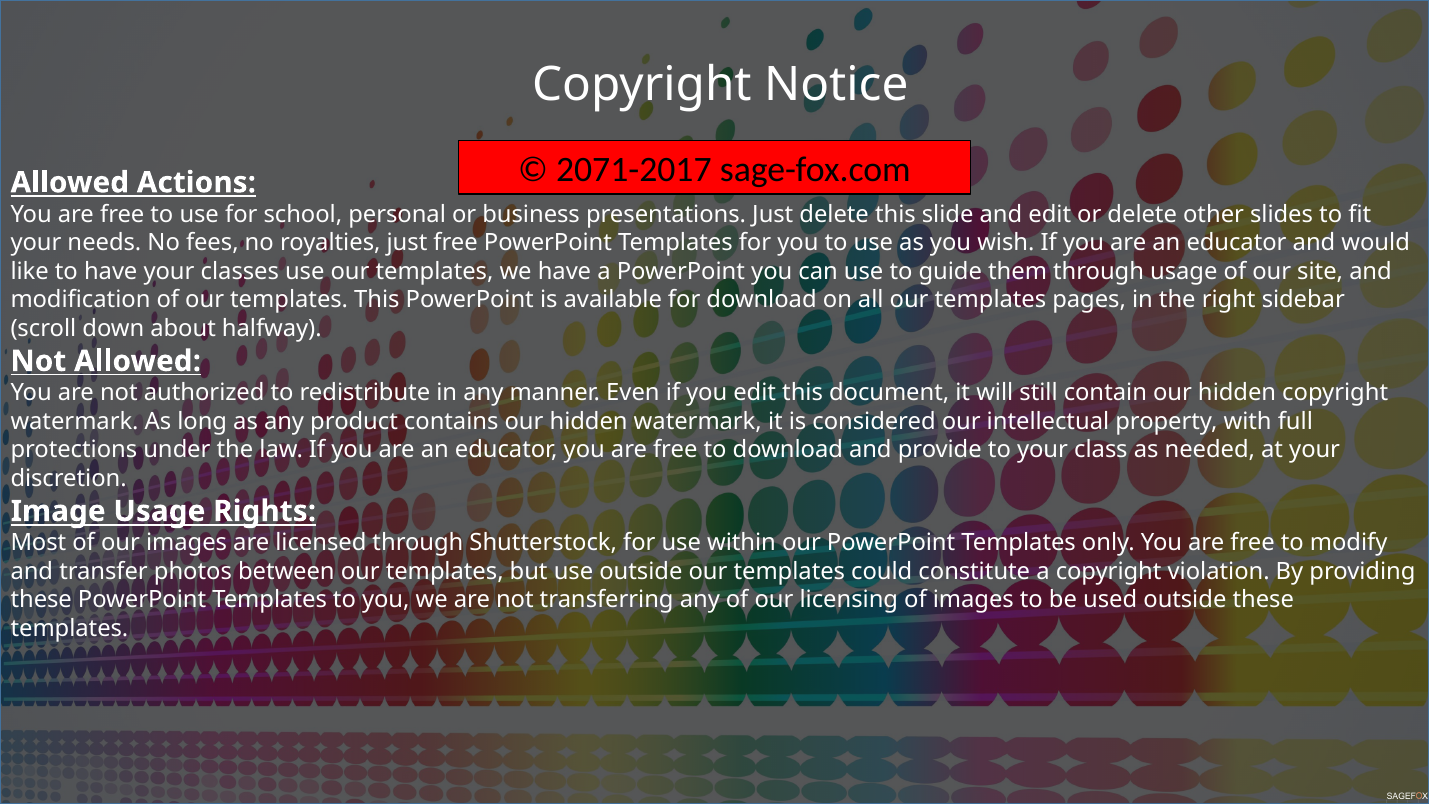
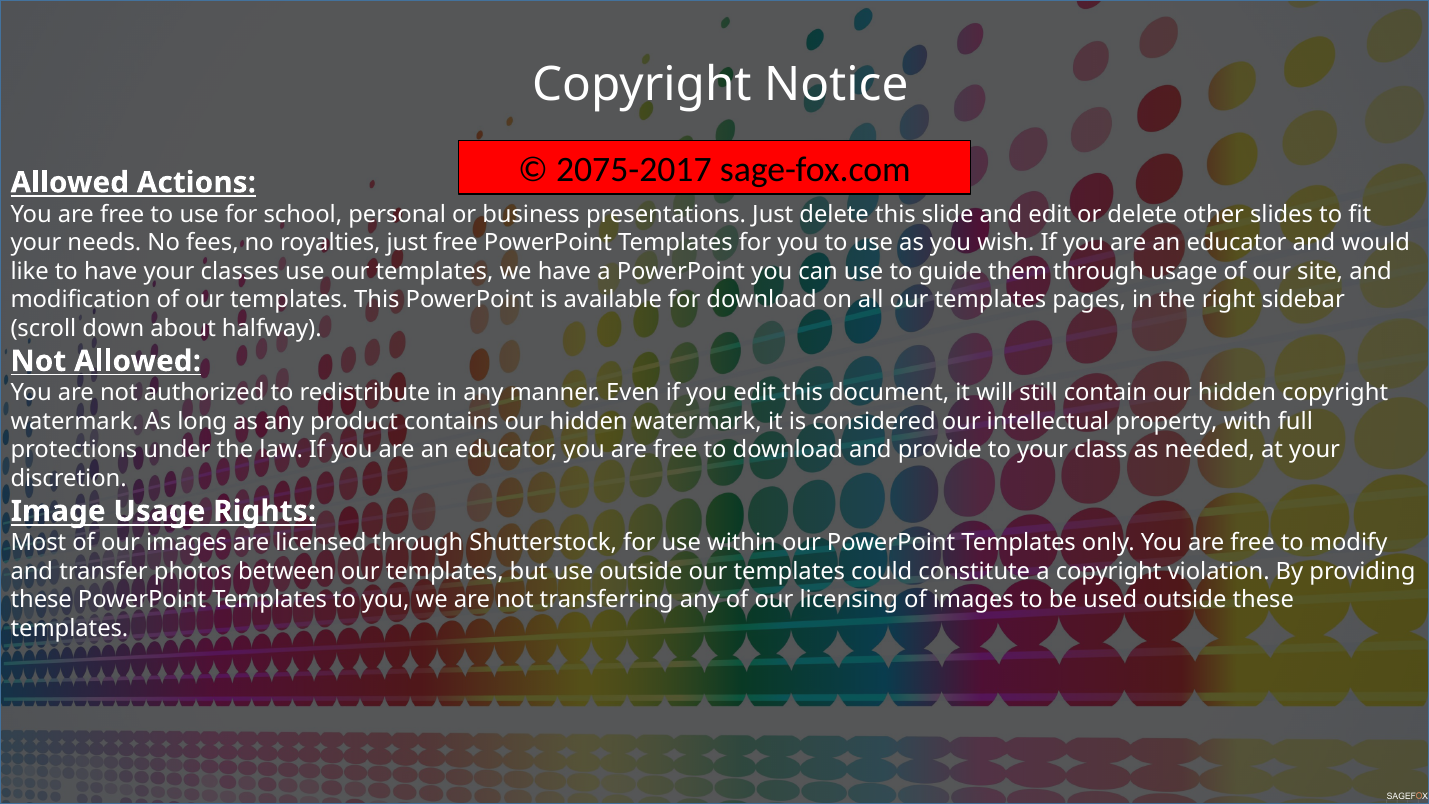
2071-2017: 2071-2017 -> 2075-2017
